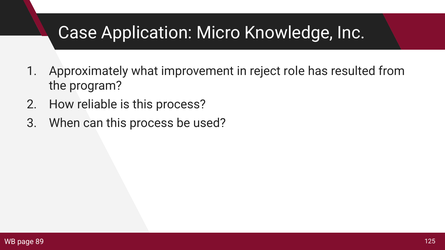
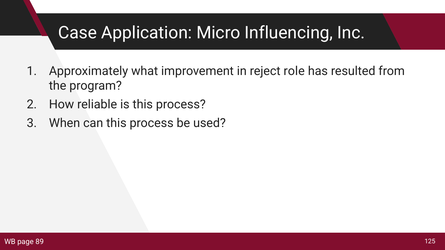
Knowledge: Knowledge -> Influencing
